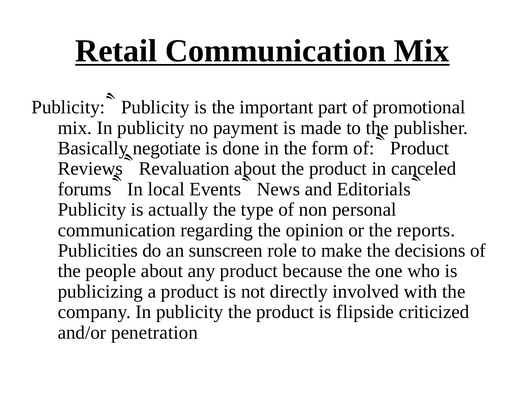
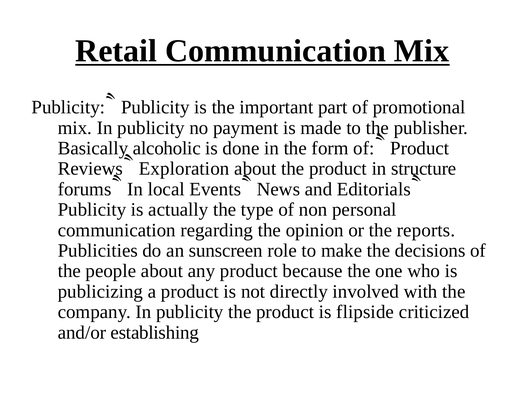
negotiate: negotiate -> alcoholic
Revaluation: Revaluation -> Exploration
canceled: canceled -> structure
penetration: penetration -> establishing
